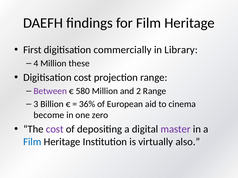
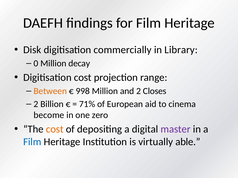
First: First -> Disk
4: 4 -> 0
these: these -> decay
Between colour: purple -> orange
580: 580 -> 998
2 Range: Range -> Closes
3 at (36, 104): 3 -> 2
36%: 36% -> 71%
cost at (55, 129) colour: purple -> orange
also: also -> able
